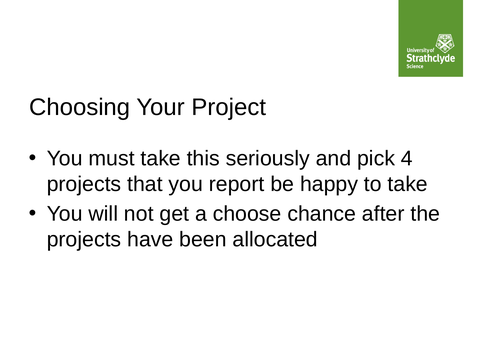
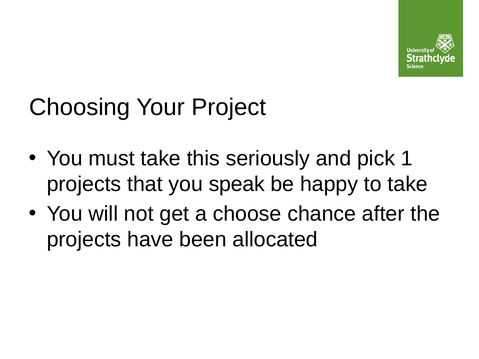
4: 4 -> 1
report: report -> speak
